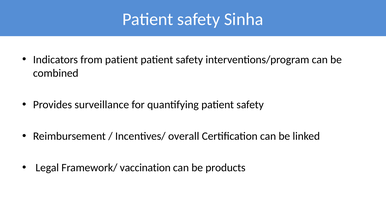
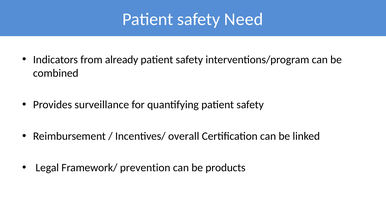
Sinha: Sinha -> Need
from patient: patient -> already
vaccination: vaccination -> prevention
